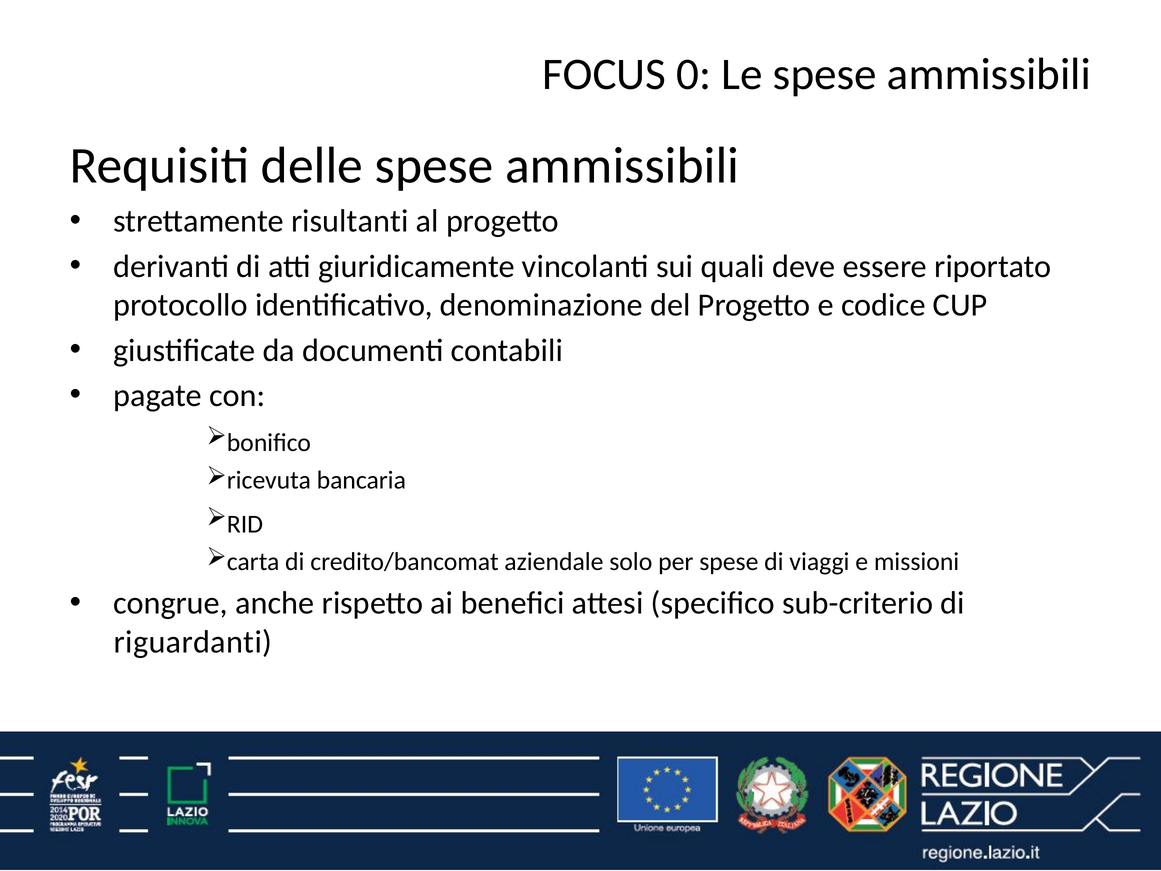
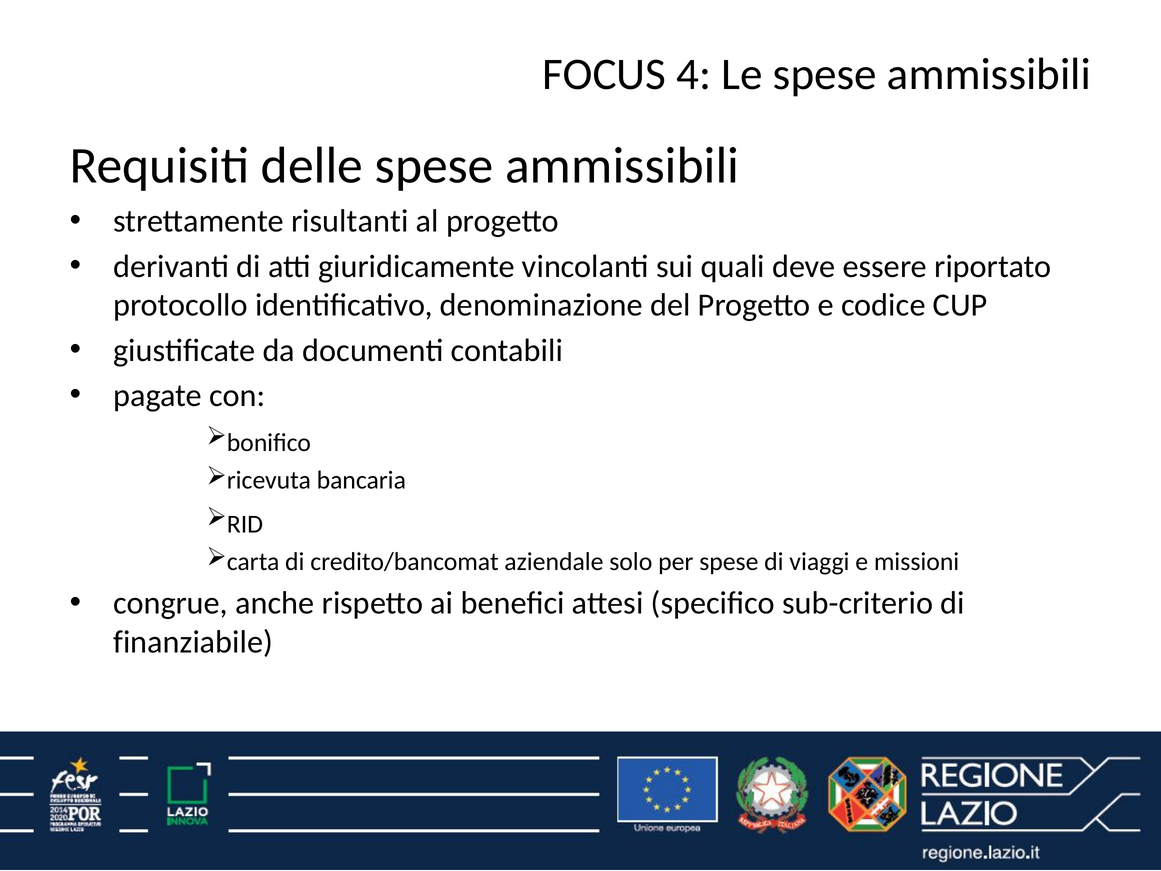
0: 0 -> 4
riguardanti: riguardanti -> finanziabile
